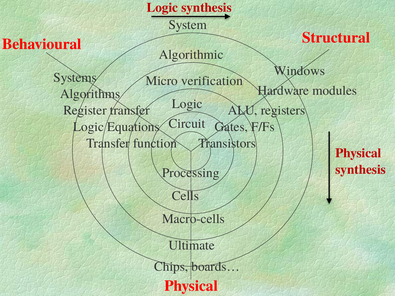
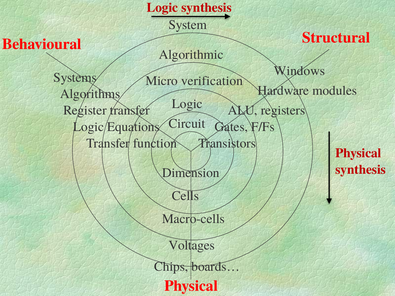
Processing: Processing -> Dimension
Ultimate: Ultimate -> Voltages
